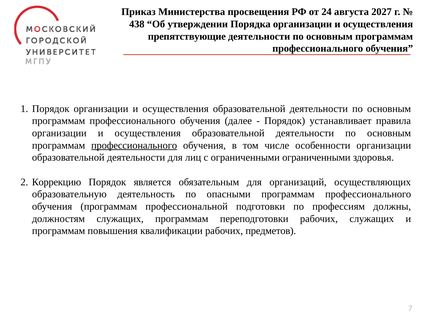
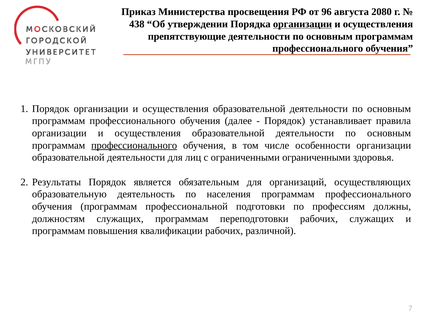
24: 24 -> 96
2027: 2027 -> 2080
организации at (303, 24) underline: none -> present
Коррекцию: Коррекцию -> Результаты
опасными: опасными -> населения
предметов: предметов -> различной
